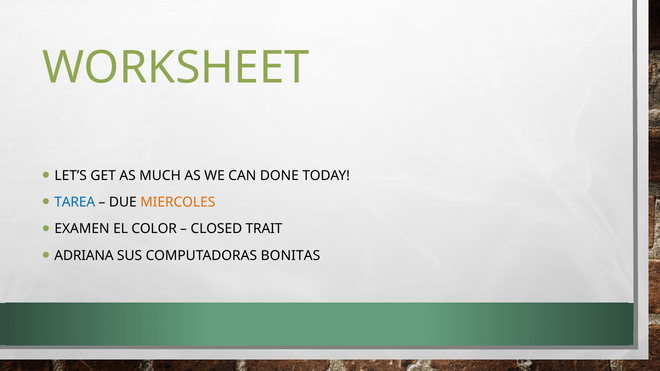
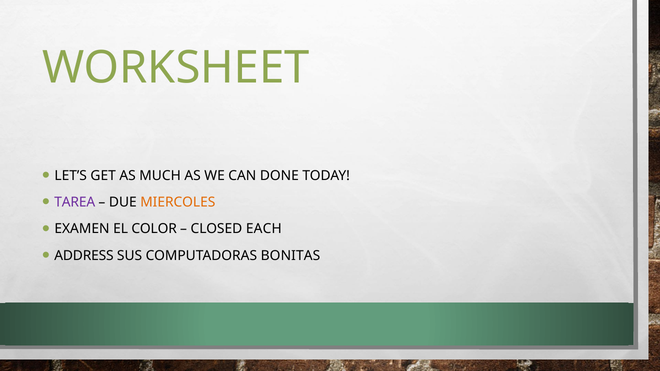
TAREA colour: blue -> purple
TRAIT: TRAIT -> EACH
ADRIANA: ADRIANA -> ADDRESS
